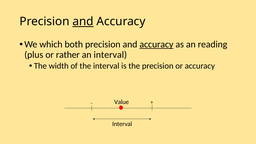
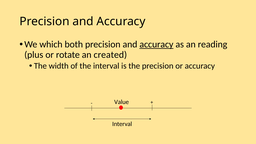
and at (83, 22) underline: present -> none
rather: rather -> rotate
an interval: interval -> created
